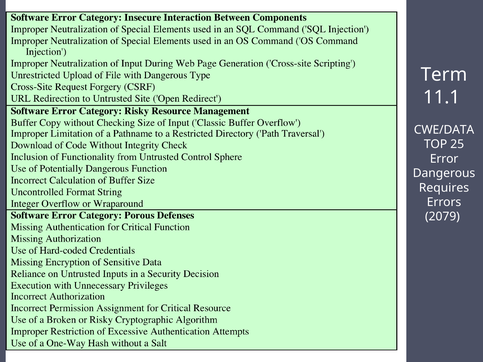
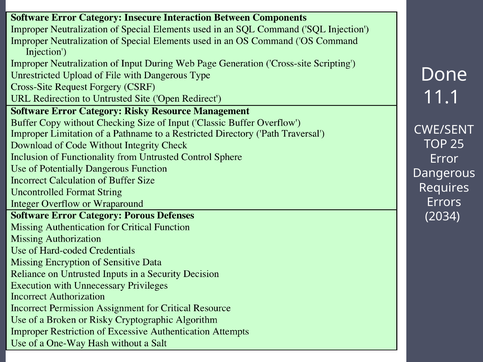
Term: Term -> Done
CWE/DATA: CWE/DATA -> CWE/SENT
2079: 2079 -> 2034
